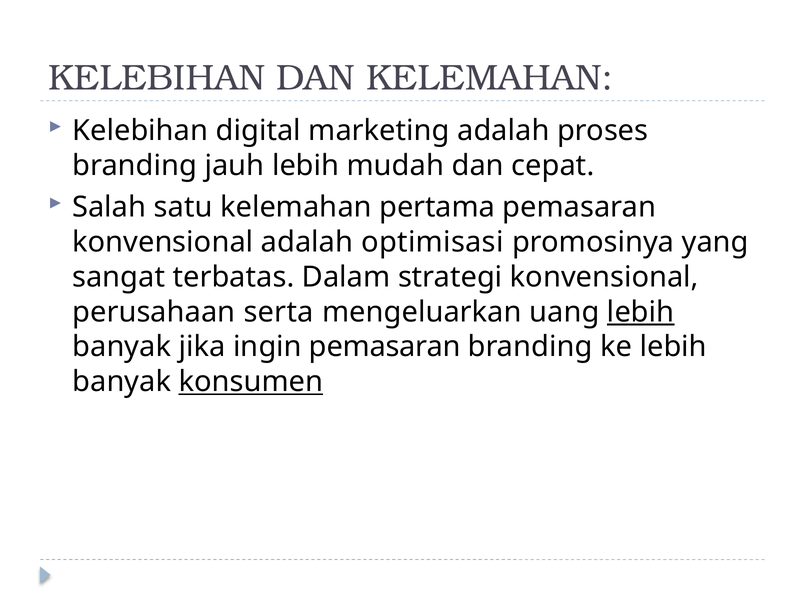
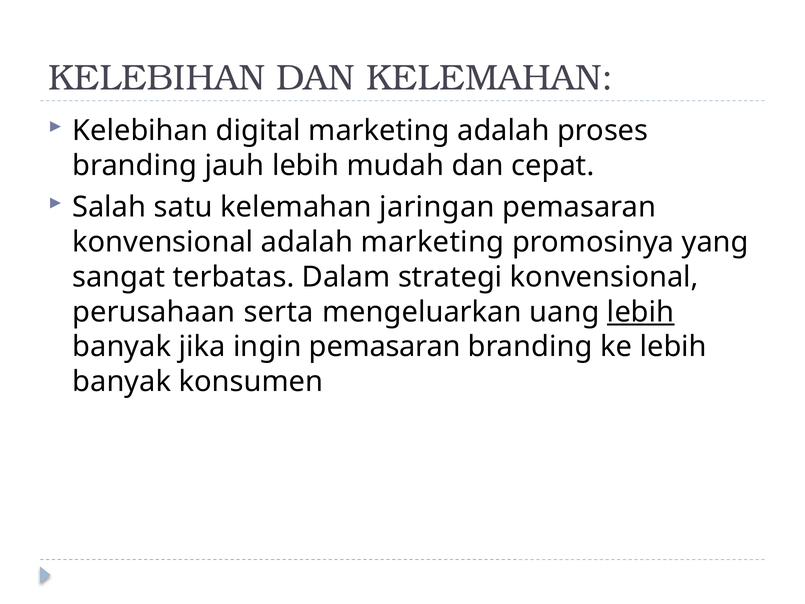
pertama: pertama -> jaringan
adalah optimisasi: optimisasi -> marketing
konsumen underline: present -> none
